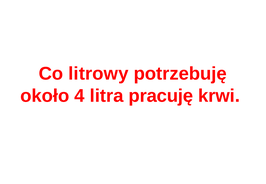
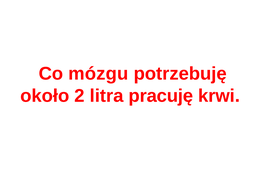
litrowy: litrowy -> mózgu
4: 4 -> 2
